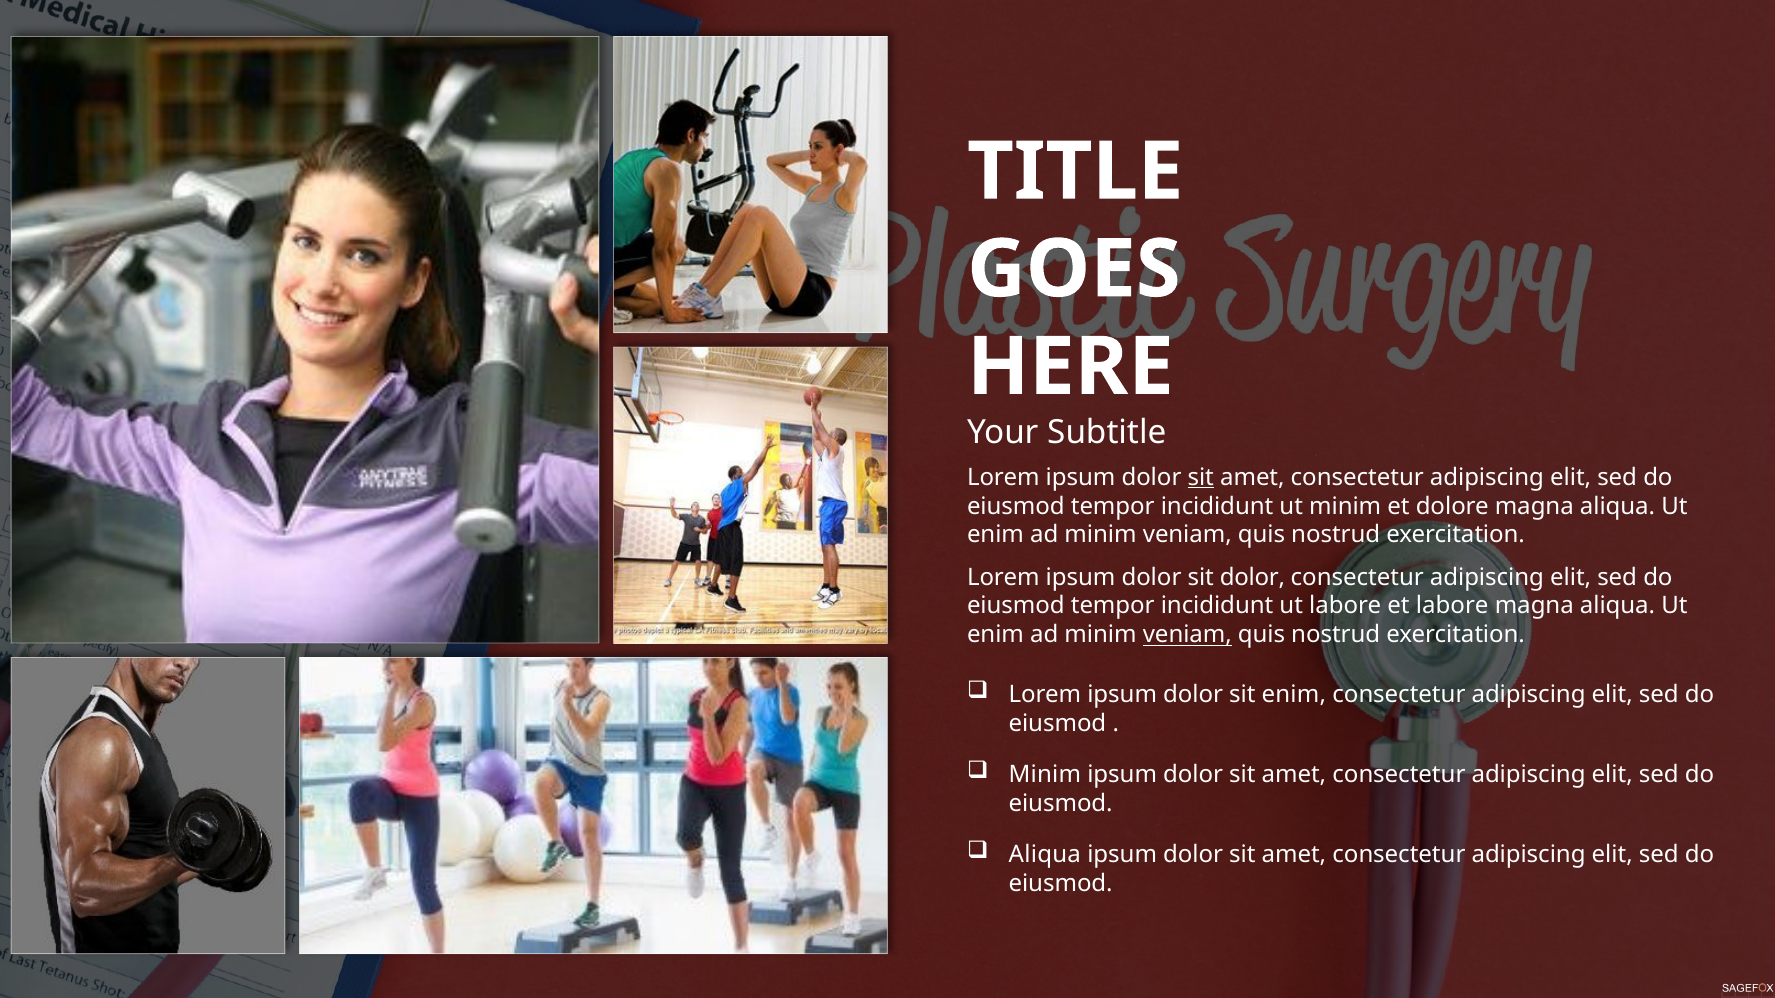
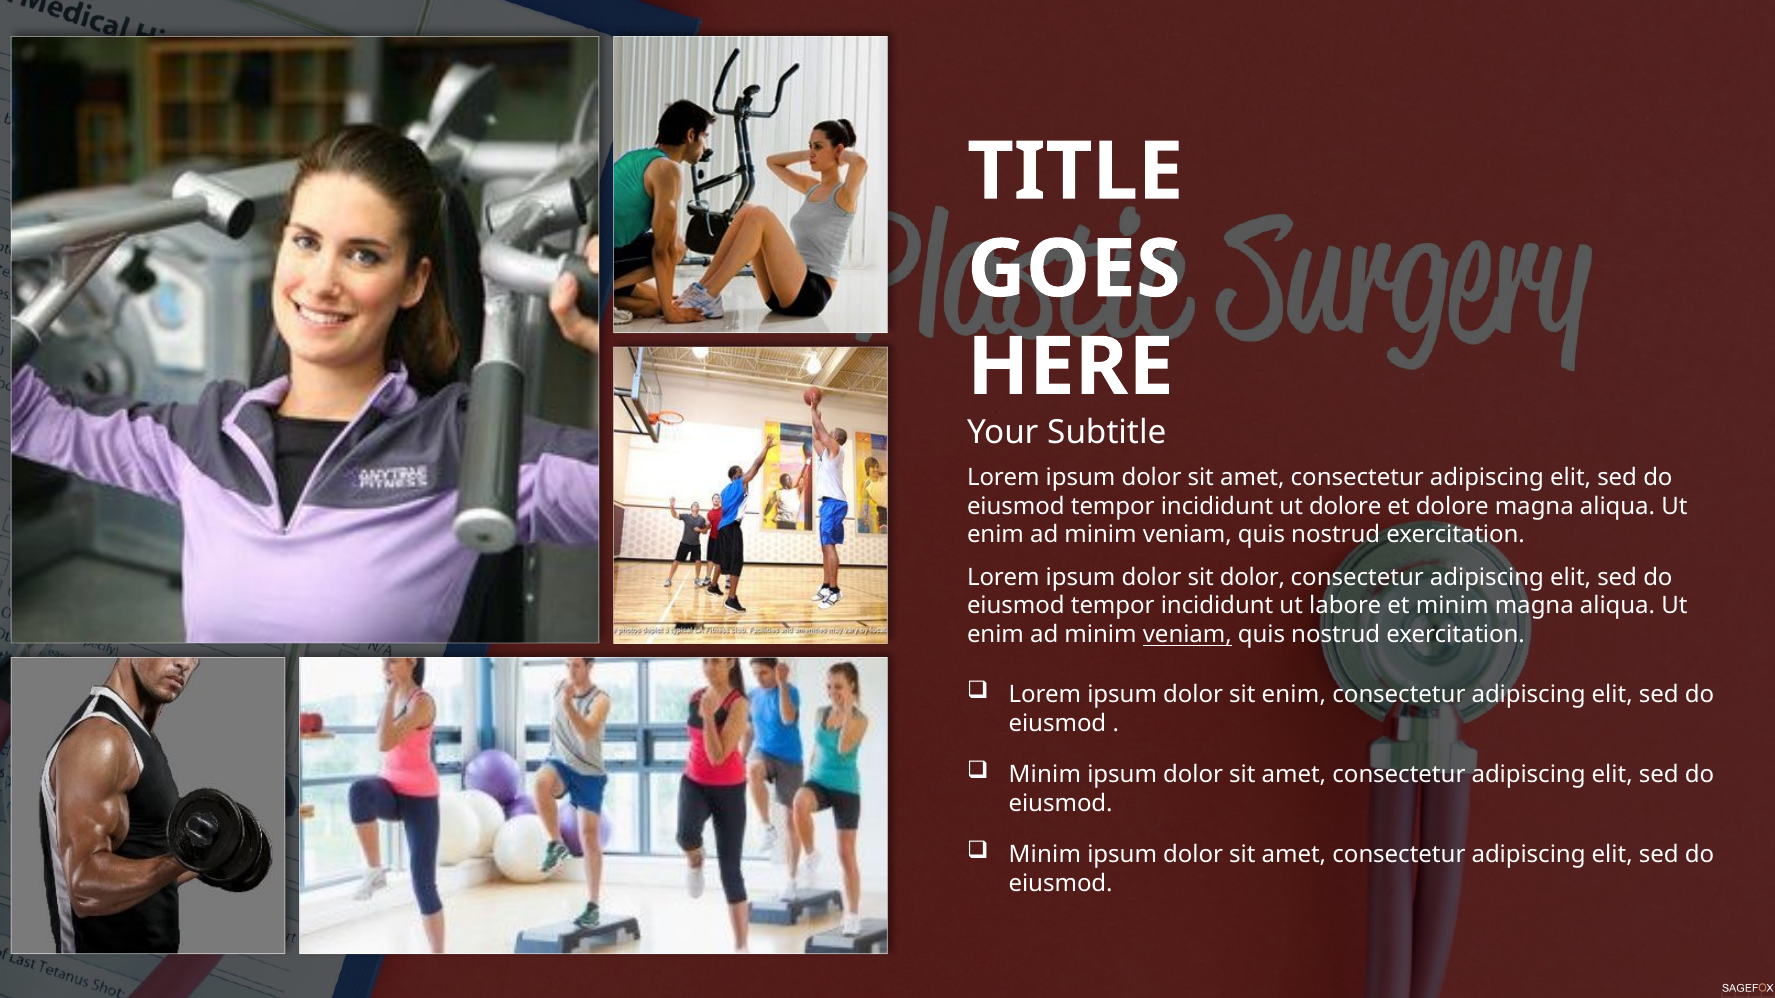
sit at (1201, 477) underline: present -> none
ut minim: minim -> dolore
et labore: labore -> minim
Aliqua at (1045, 855): Aliqua -> Minim
